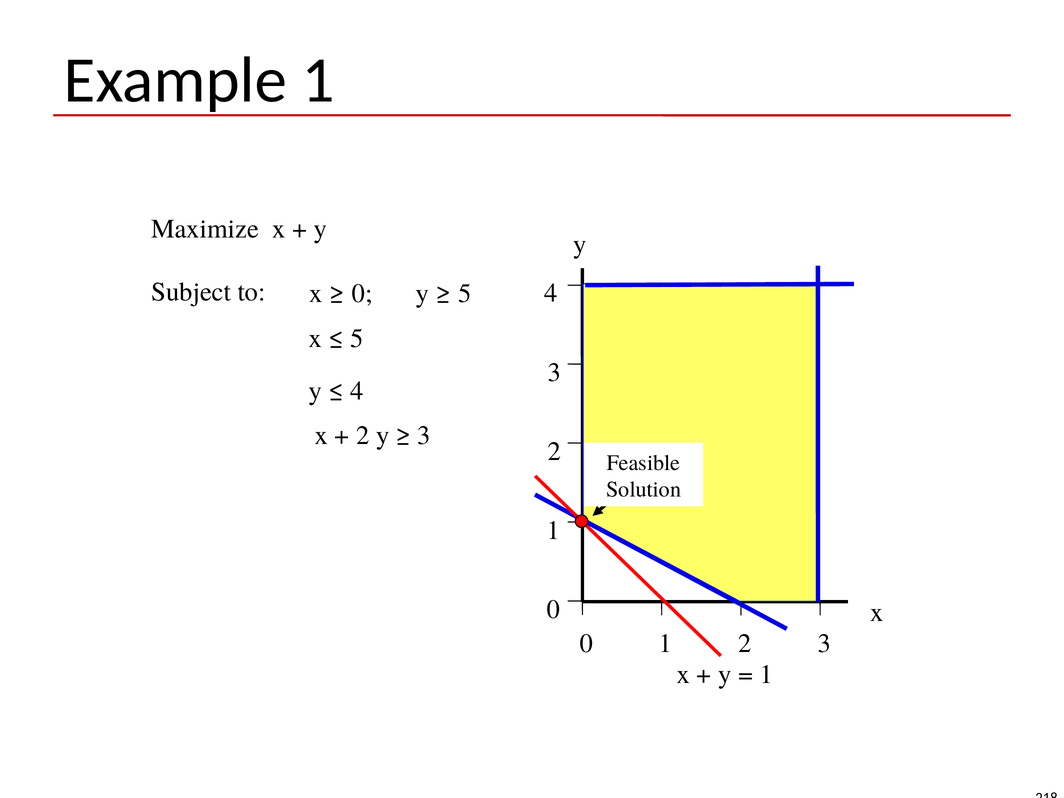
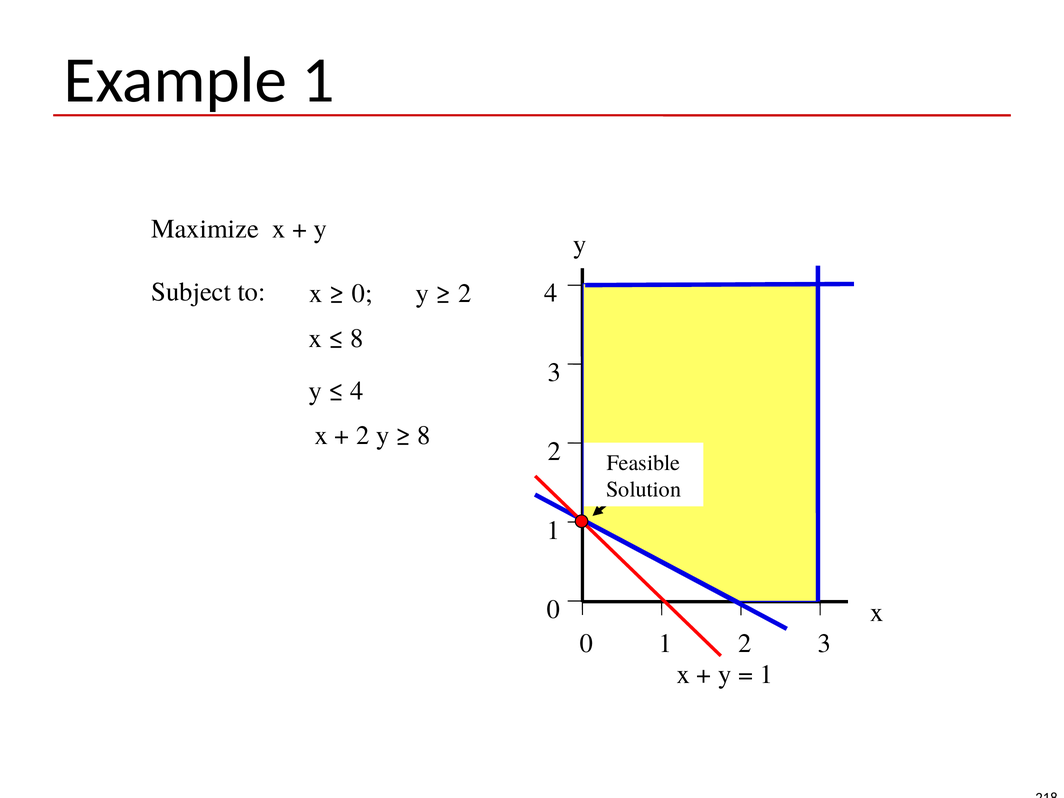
5 at (465, 293): 5 -> 2
5 at (357, 338): 5 -> 8
3 at (424, 435): 3 -> 8
